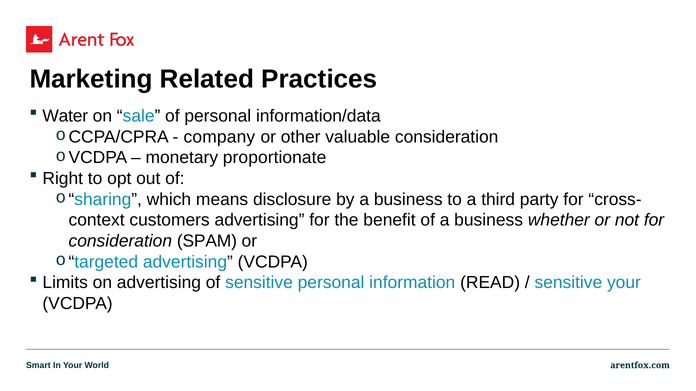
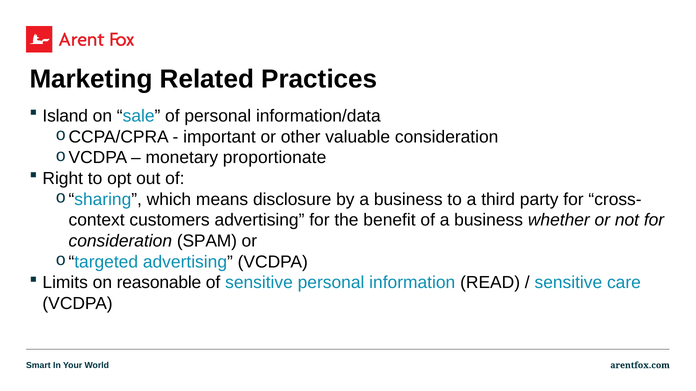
Water: Water -> Island
company: company -> important
on advertising: advertising -> reasonable
sensitive your: your -> care
